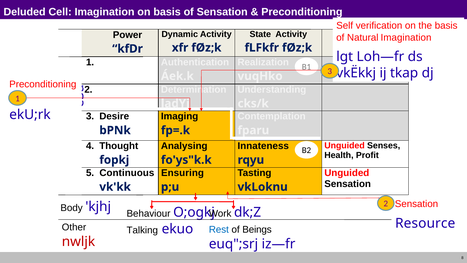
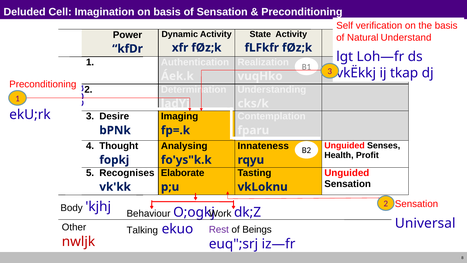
Natural Imagination: Imagination -> Understand
Continuous: Continuous -> Recognises
Ensuring: Ensuring -> Elaborate
Resource: Resource -> Universal
Rest colour: blue -> purple
